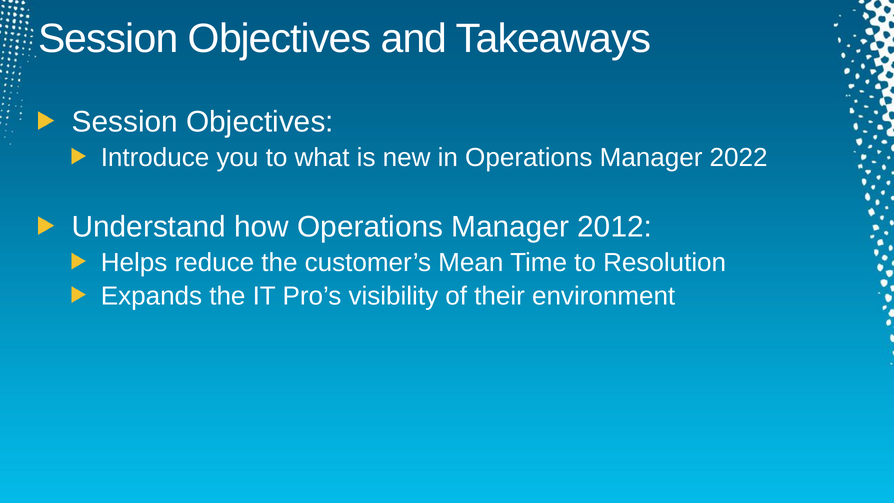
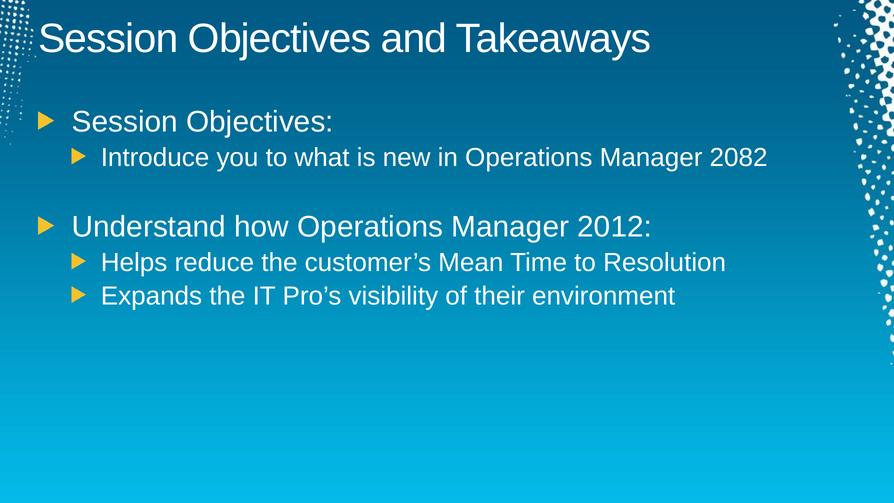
2022: 2022 -> 2082
